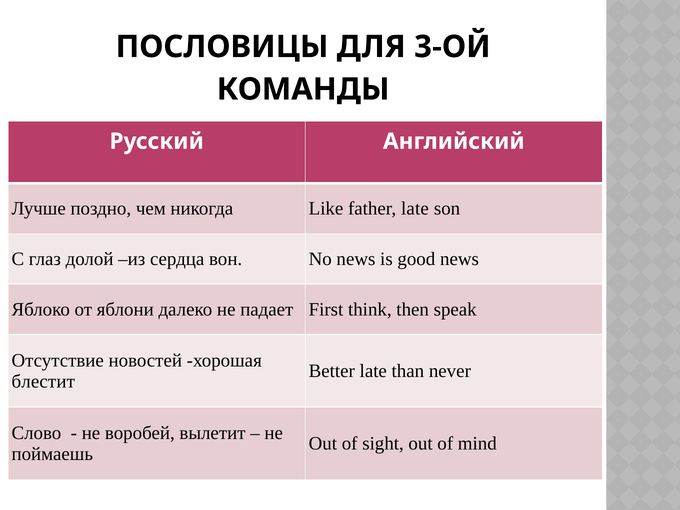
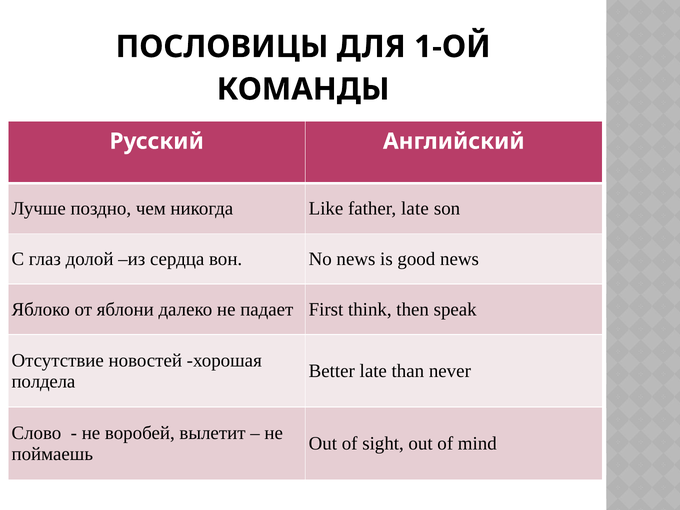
3-ОЙ: 3-ОЙ -> 1-ОЙ
блестит: блестит -> полдела
